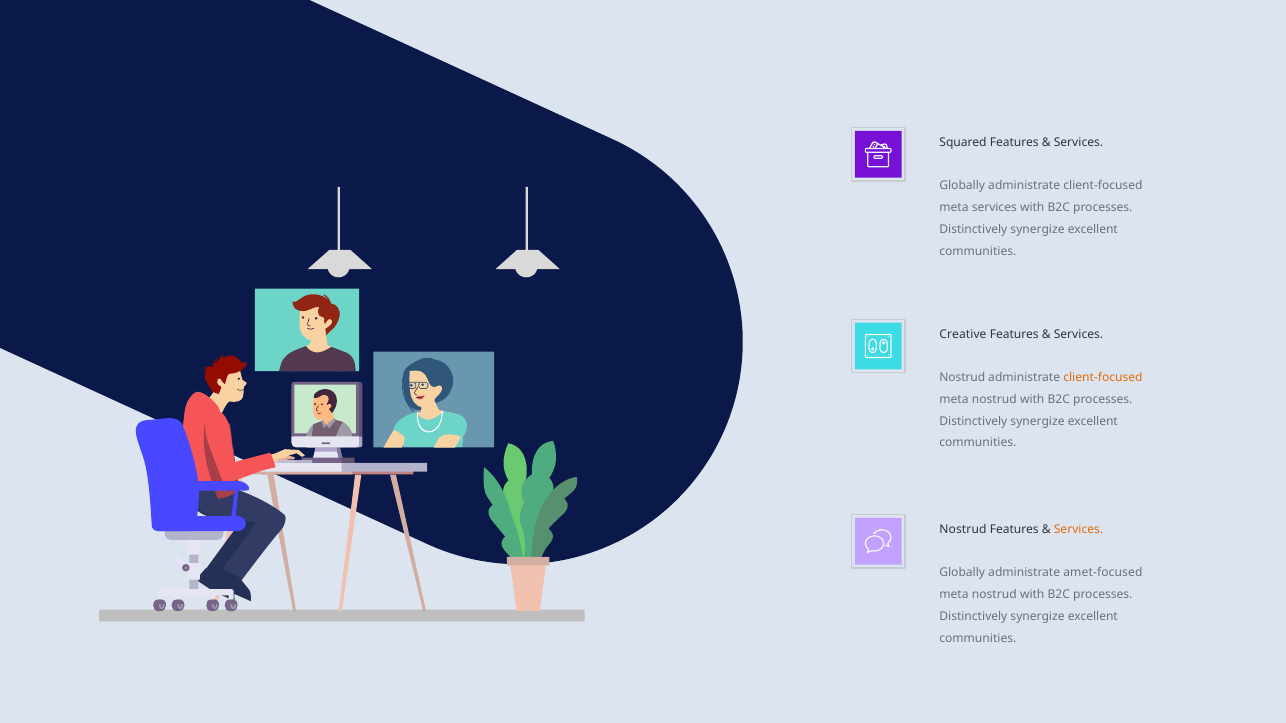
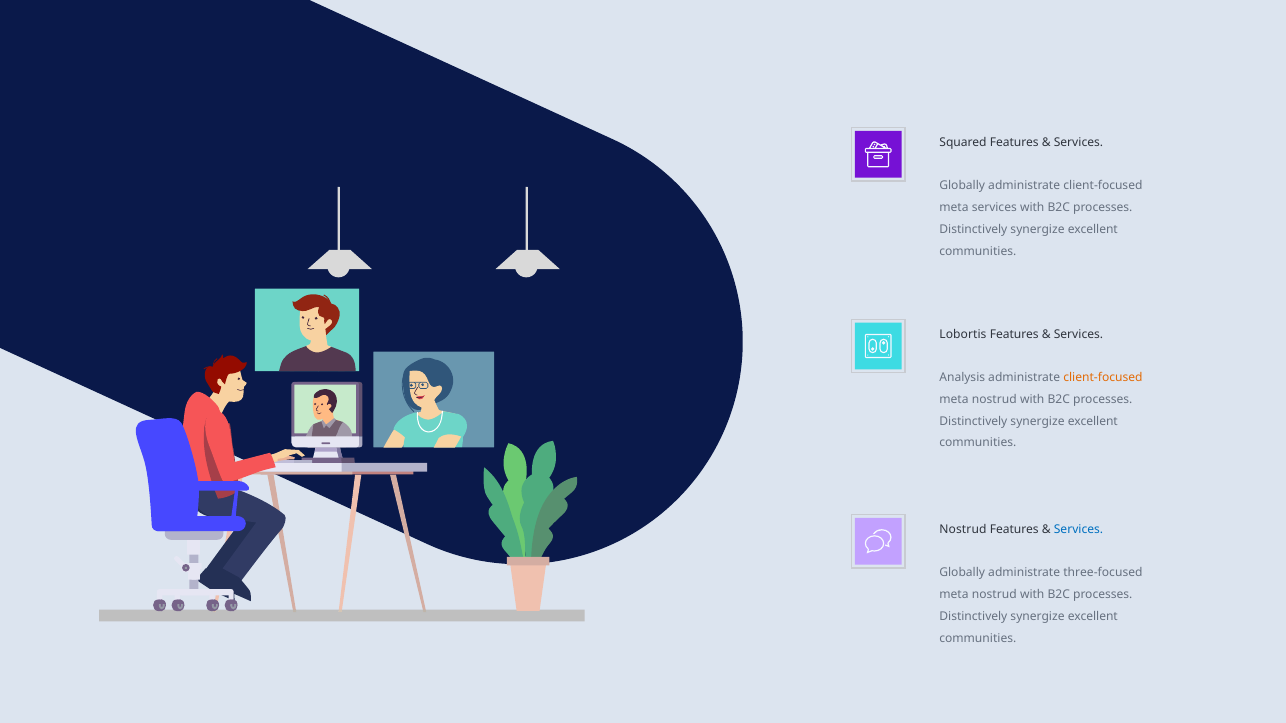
Creative: Creative -> Lobortis
Nostrud at (962, 378): Nostrud -> Analysis
Services at (1078, 530) colour: orange -> blue
amet-focused: amet-focused -> three-focused
